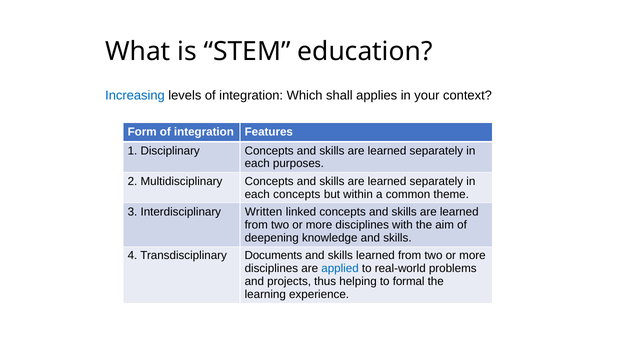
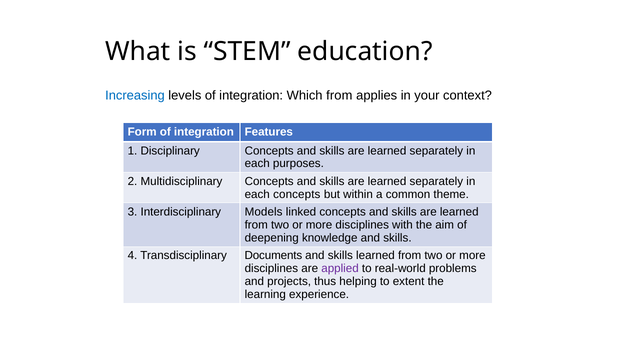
Which shall: shall -> from
Written: Written -> Models
applied colour: blue -> purple
formal: formal -> extent
